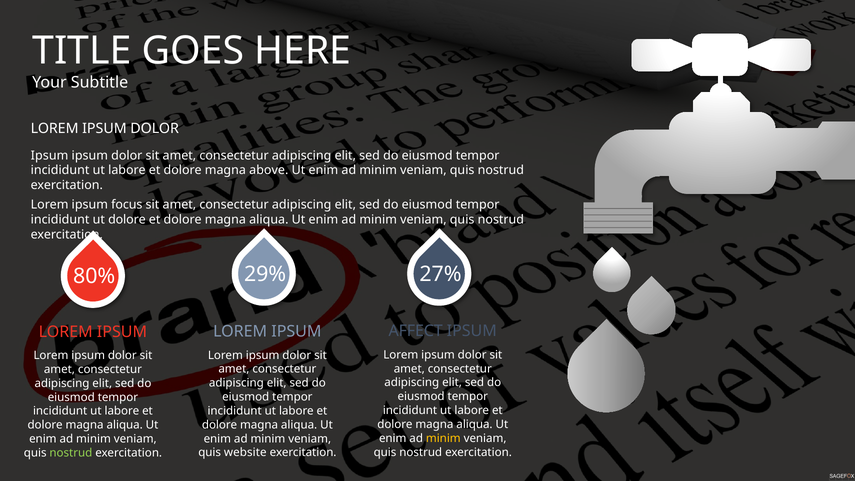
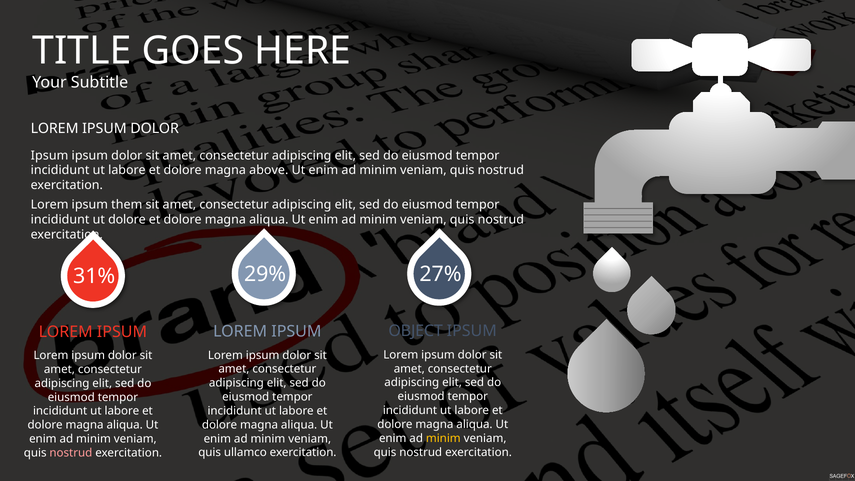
focus: focus -> them
80%: 80% -> 31%
AFFECT: AFFECT -> OBJECT
website: website -> ullamco
nostrud at (71, 453) colour: light green -> pink
